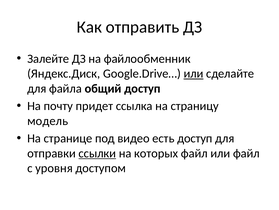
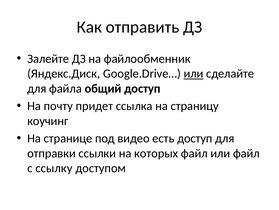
модель: модель -> коучинг
ссылки underline: present -> none
уровня: уровня -> ссылку
